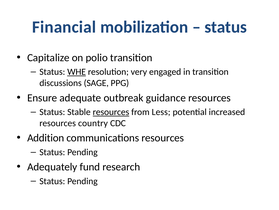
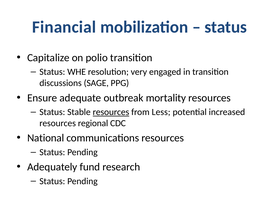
WHE underline: present -> none
guidance: guidance -> mortality
country: country -> regional
Addition: Addition -> National
